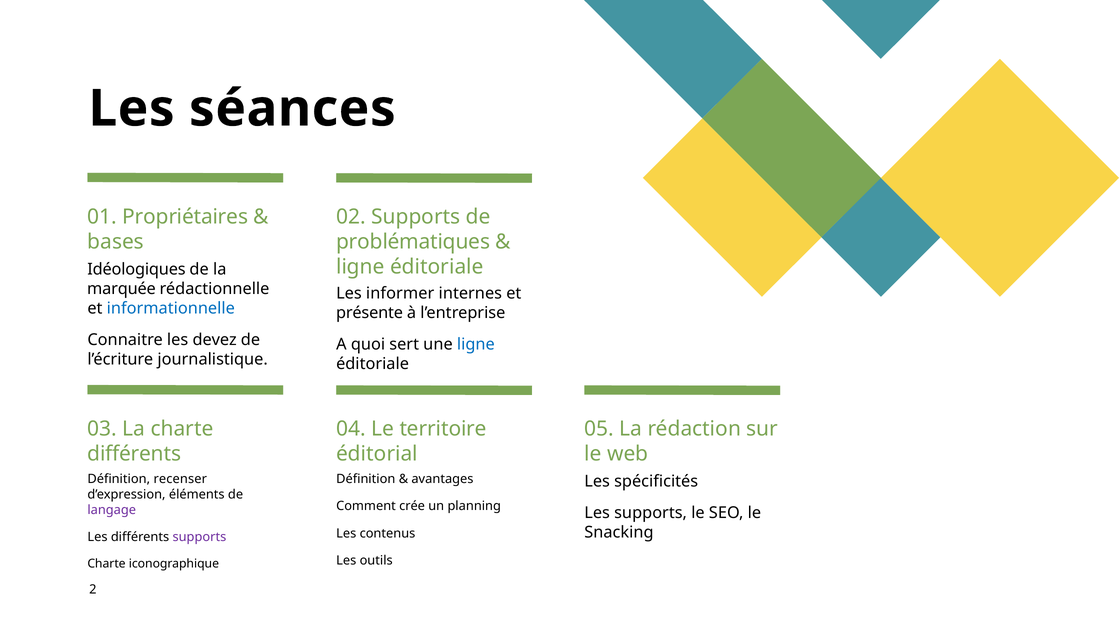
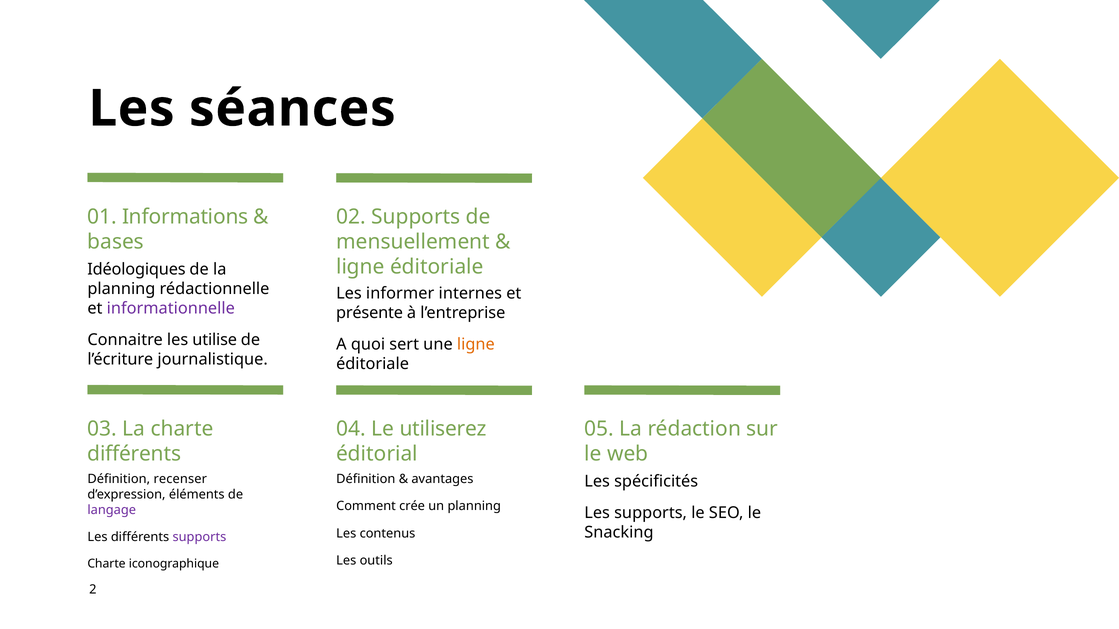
Propriétaires: Propriétaires -> Informations
problématiques: problématiques -> mensuellement
marquée at (121, 289): marquée -> planning
informationnelle colour: blue -> purple
devez: devez -> utilise
ligne at (476, 344) colour: blue -> orange
territoire: territoire -> utiliserez
